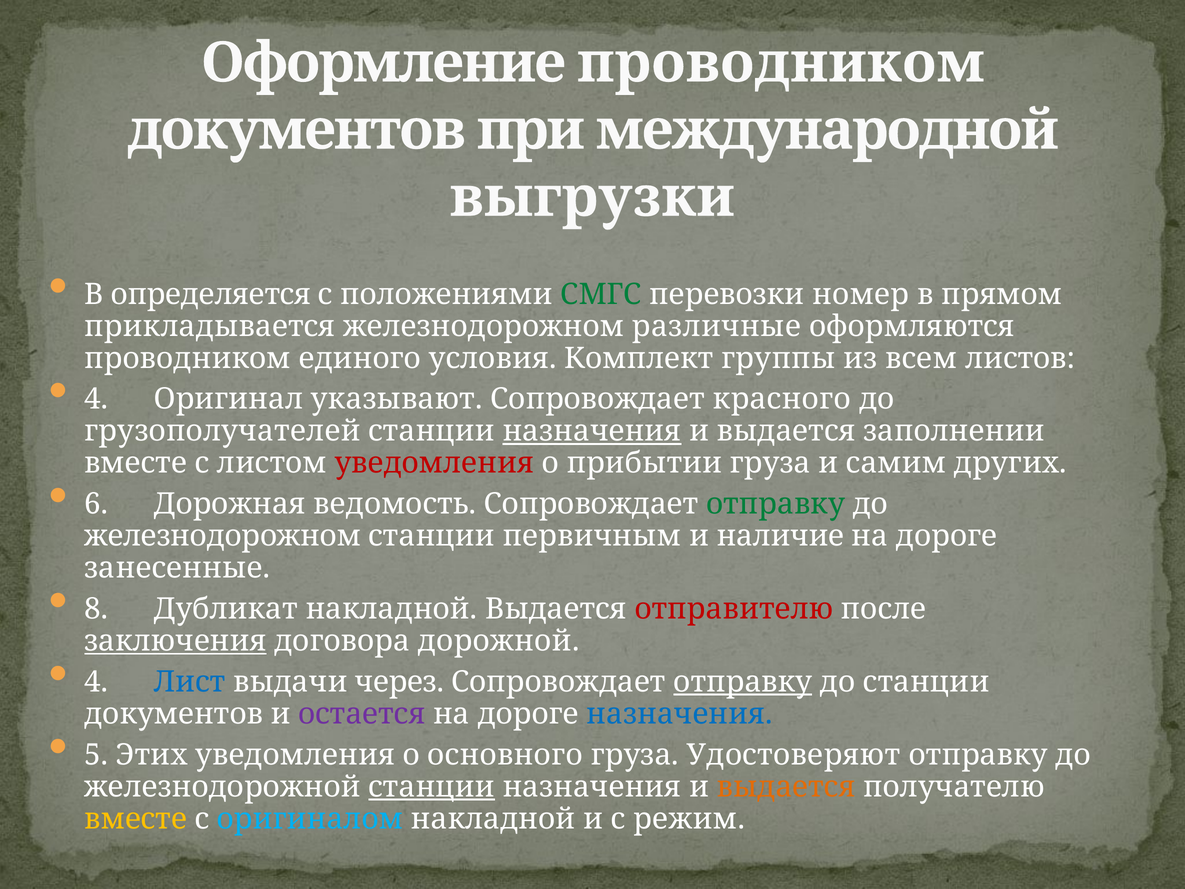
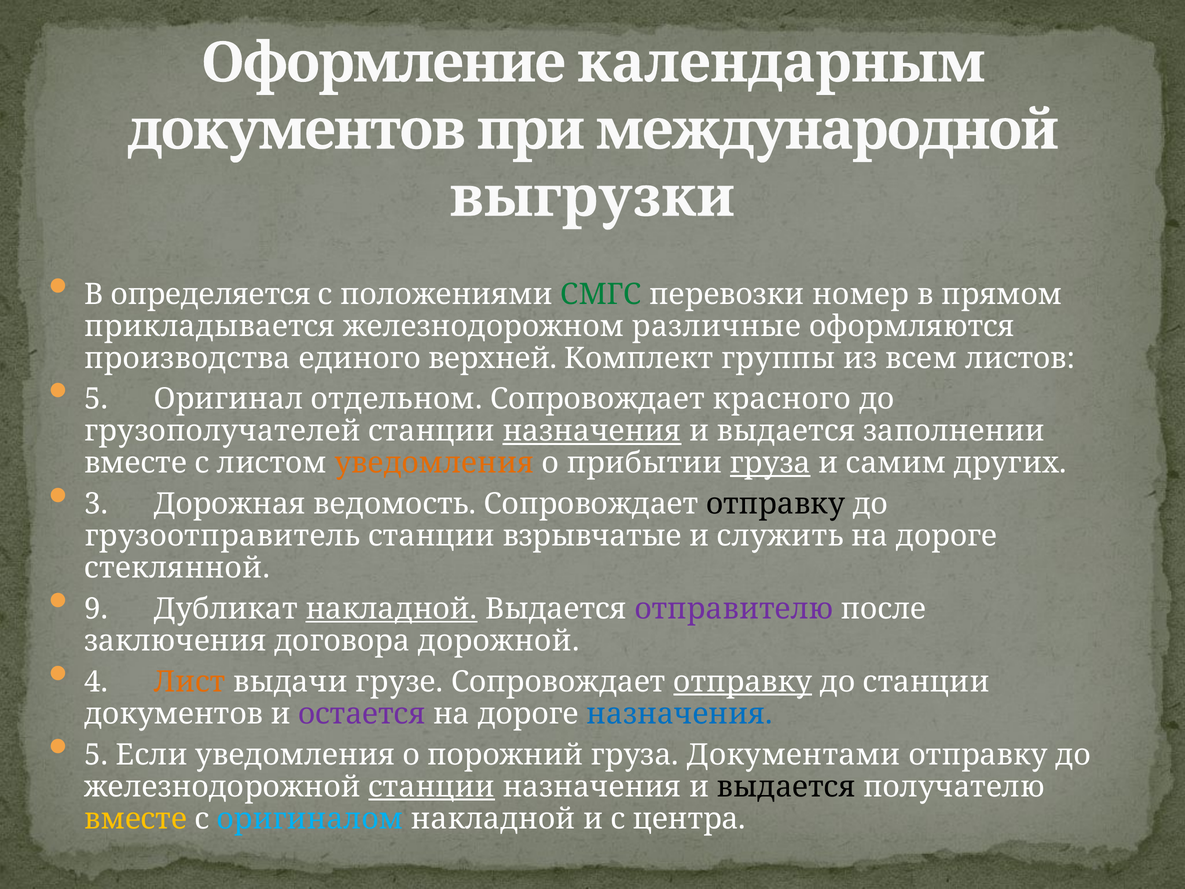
Оформление проводником: проводником -> календарным
проводником at (188, 358): проводником -> производства
условия: условия -> верхней
4 at (96, 399): 4 -> 5
указывают: указывают -> отдельном
уведомления at (434, 463) colour: red -> orange
груза at (770, 463) underline: none -> present
6: 6 -> 3
отправку at (776, 504) colour: green -> black
железнодорожном at (223, 536): железнодорожном -> грузоотправитель
первичным: первичным -> взрывчатые
наличие: наличие -> служить
занесенные: занесенные -> стеклянной
8: 8 -> 9
накладной at (391, 609) underline: none -> present
отправителю colour: red -> purple
заключения underline: present -> none
Лист colour: blue -> orange
через: через -> грузе
Этих: Этих -> Если
основного: основного -> порожний
Удостоверяют: Удостоверяют -> Документами
выдается at (786, 787) colour: orange -> black
режим: режим -> центра
